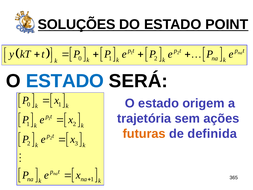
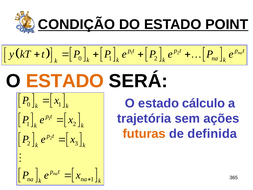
SOLUÇÕES: SOLUÇÕES -> CONDIÇÃO
ESTADO at (65, 81) colour: blue -> orange
origem: origem -> cálculo
